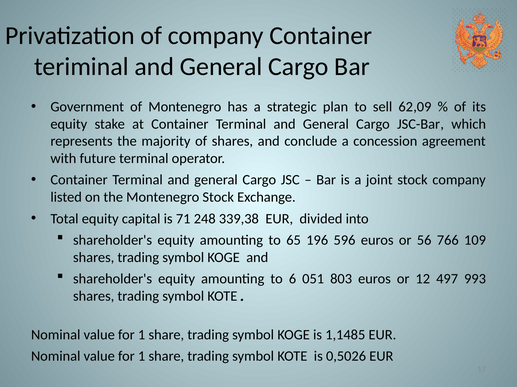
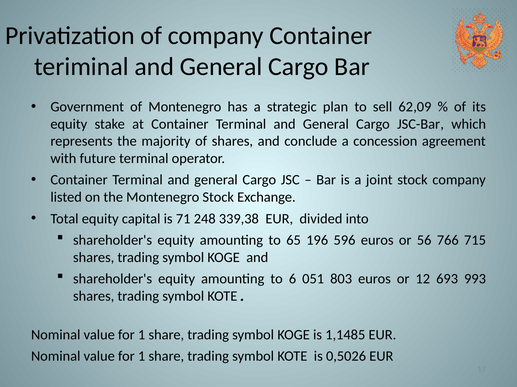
109: 109 -> 715
497: 497 -> 693
